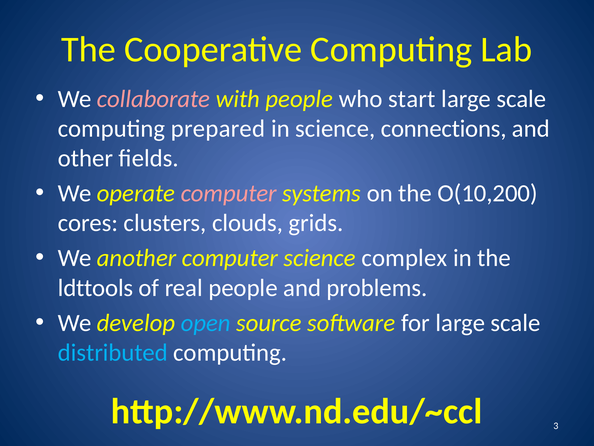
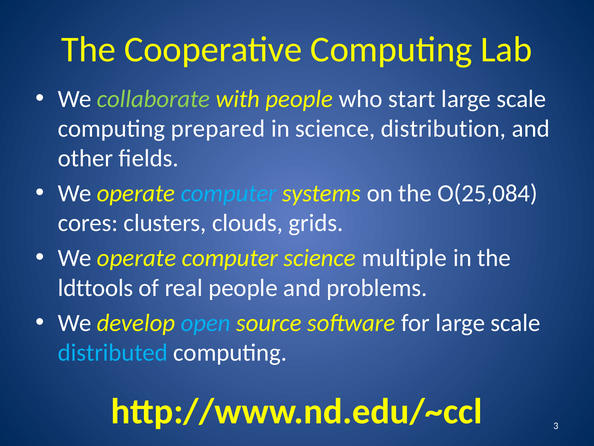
collaborate colour: pink -> light green
connections: connections -> distribution
computer at (229, 193) colour: pink -> light blue
O(10,200: O(10,200 -> O(25,084
another at (137, 258): another -> operate
complex: complex -> multiple
